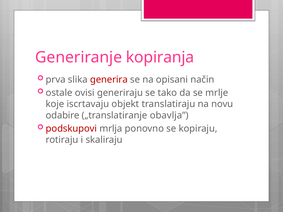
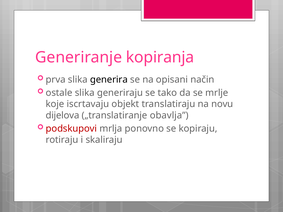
generira colour: red -> black
ostale ovisi: ovisi -> slika
odabire: odabire -> dijelova
